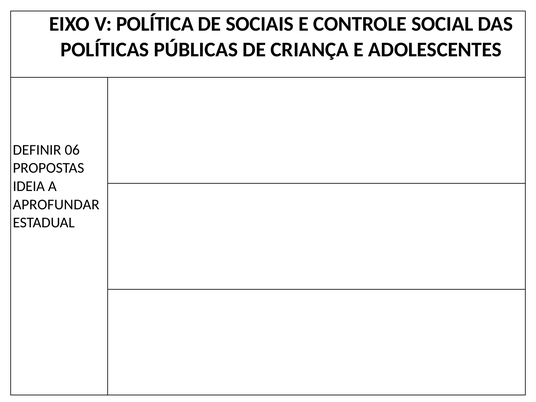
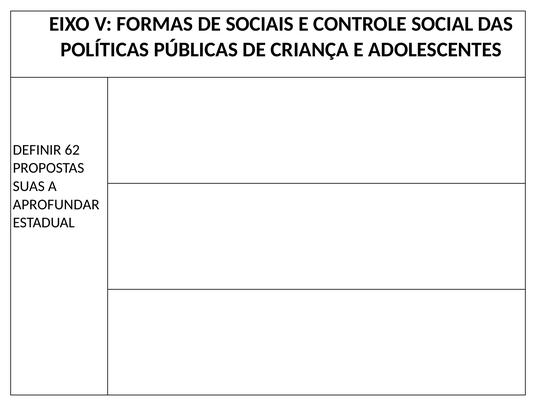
POLÍTICA: POLÍTICA -> FORMAS
06: 06 -> 62
IDEIA: IDEIA -> SUAS
